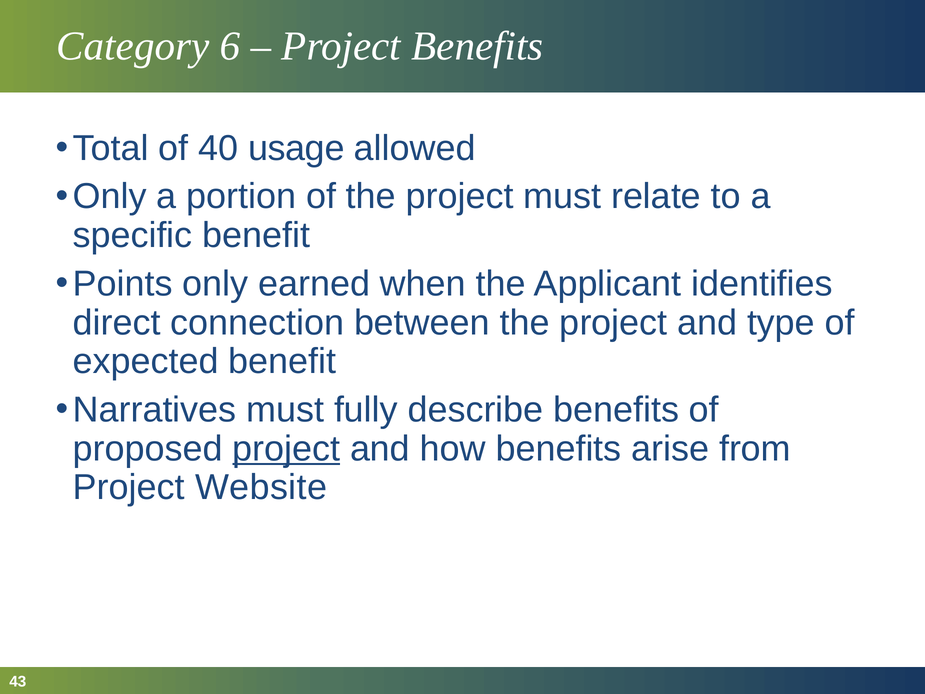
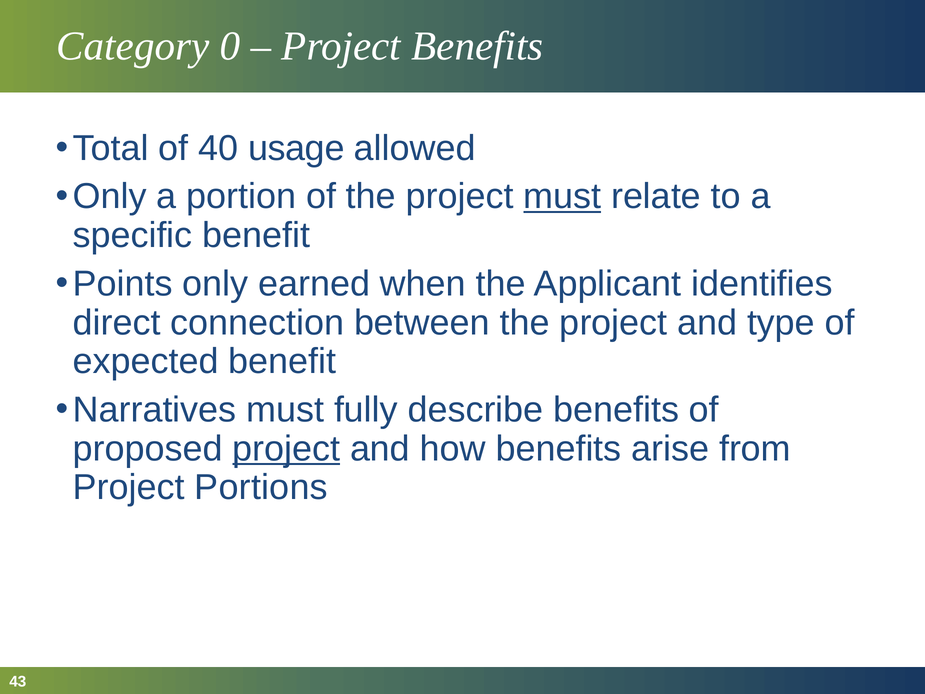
6: 6 -> 0
must at (562, 197) underline: none -> present
Website: Website -> Portions
